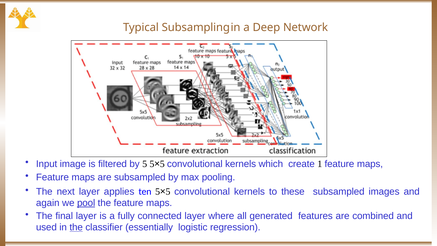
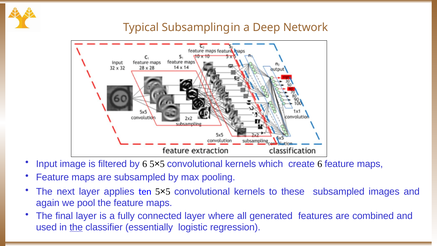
by 5: 5 -> 6
create 1: 1 -> 6
pool underline: present -> none
